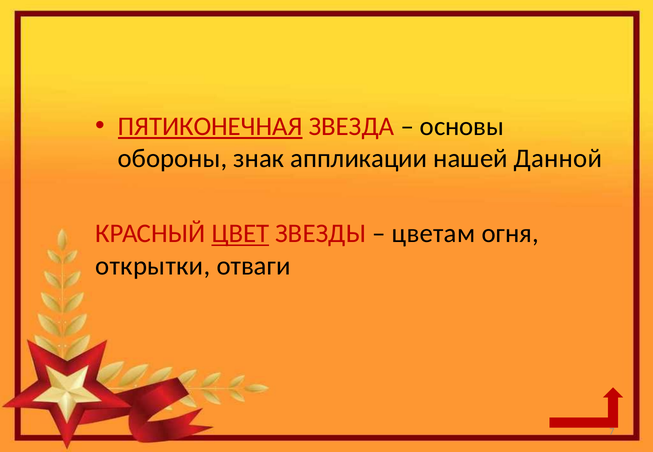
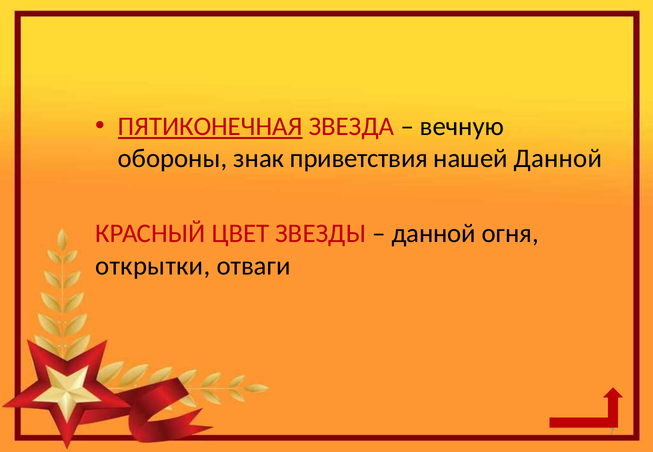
основы: основы -> вечную
аппликации: аппликации -> приветствия
ЦВЕТ underline: present -> none
цветам at (434, 234): цветам -> данной
